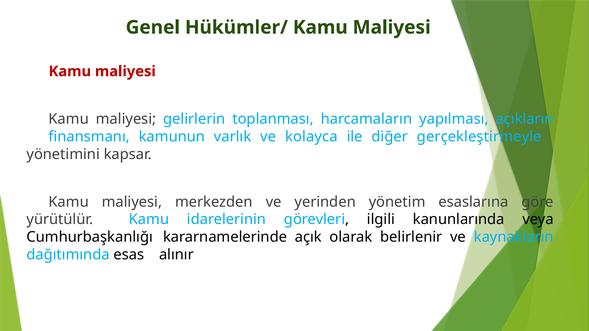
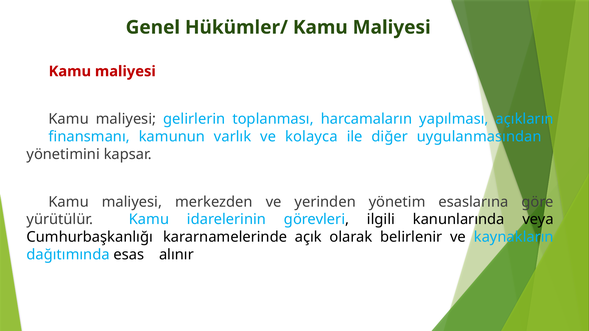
gerçekleştirmeyle: gerçekleştirmeyle -> uygulanmasından
